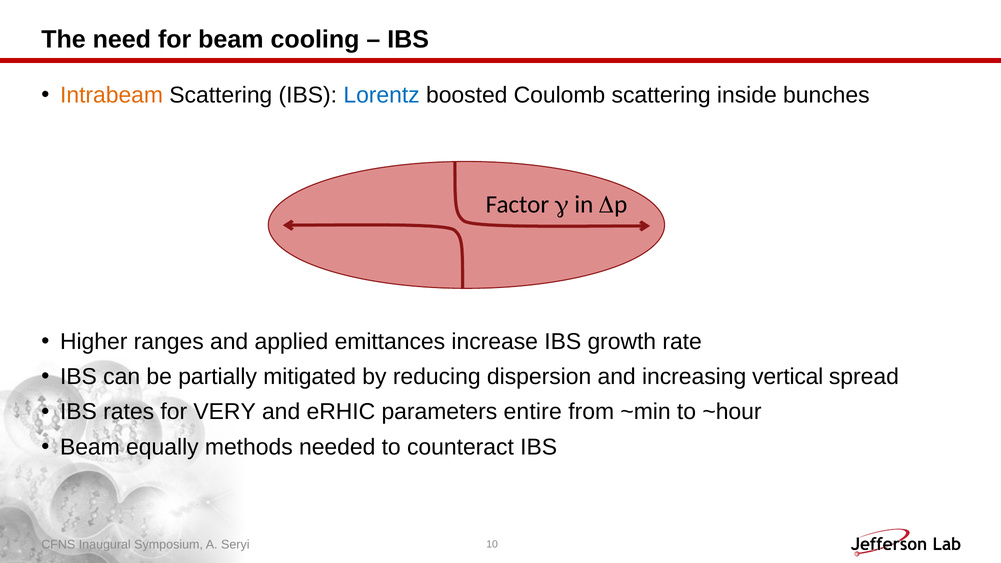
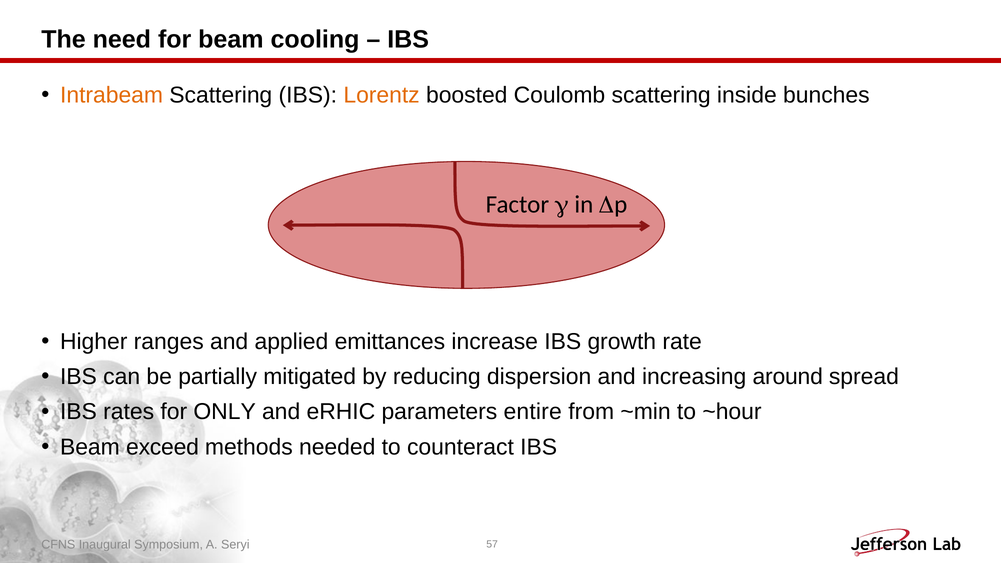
Lorentz colour: blue -> orange
vertical: vertical -> around
VERY: VERY -> ONLY
equally: equally -> exceed
10: 10 -> 57
